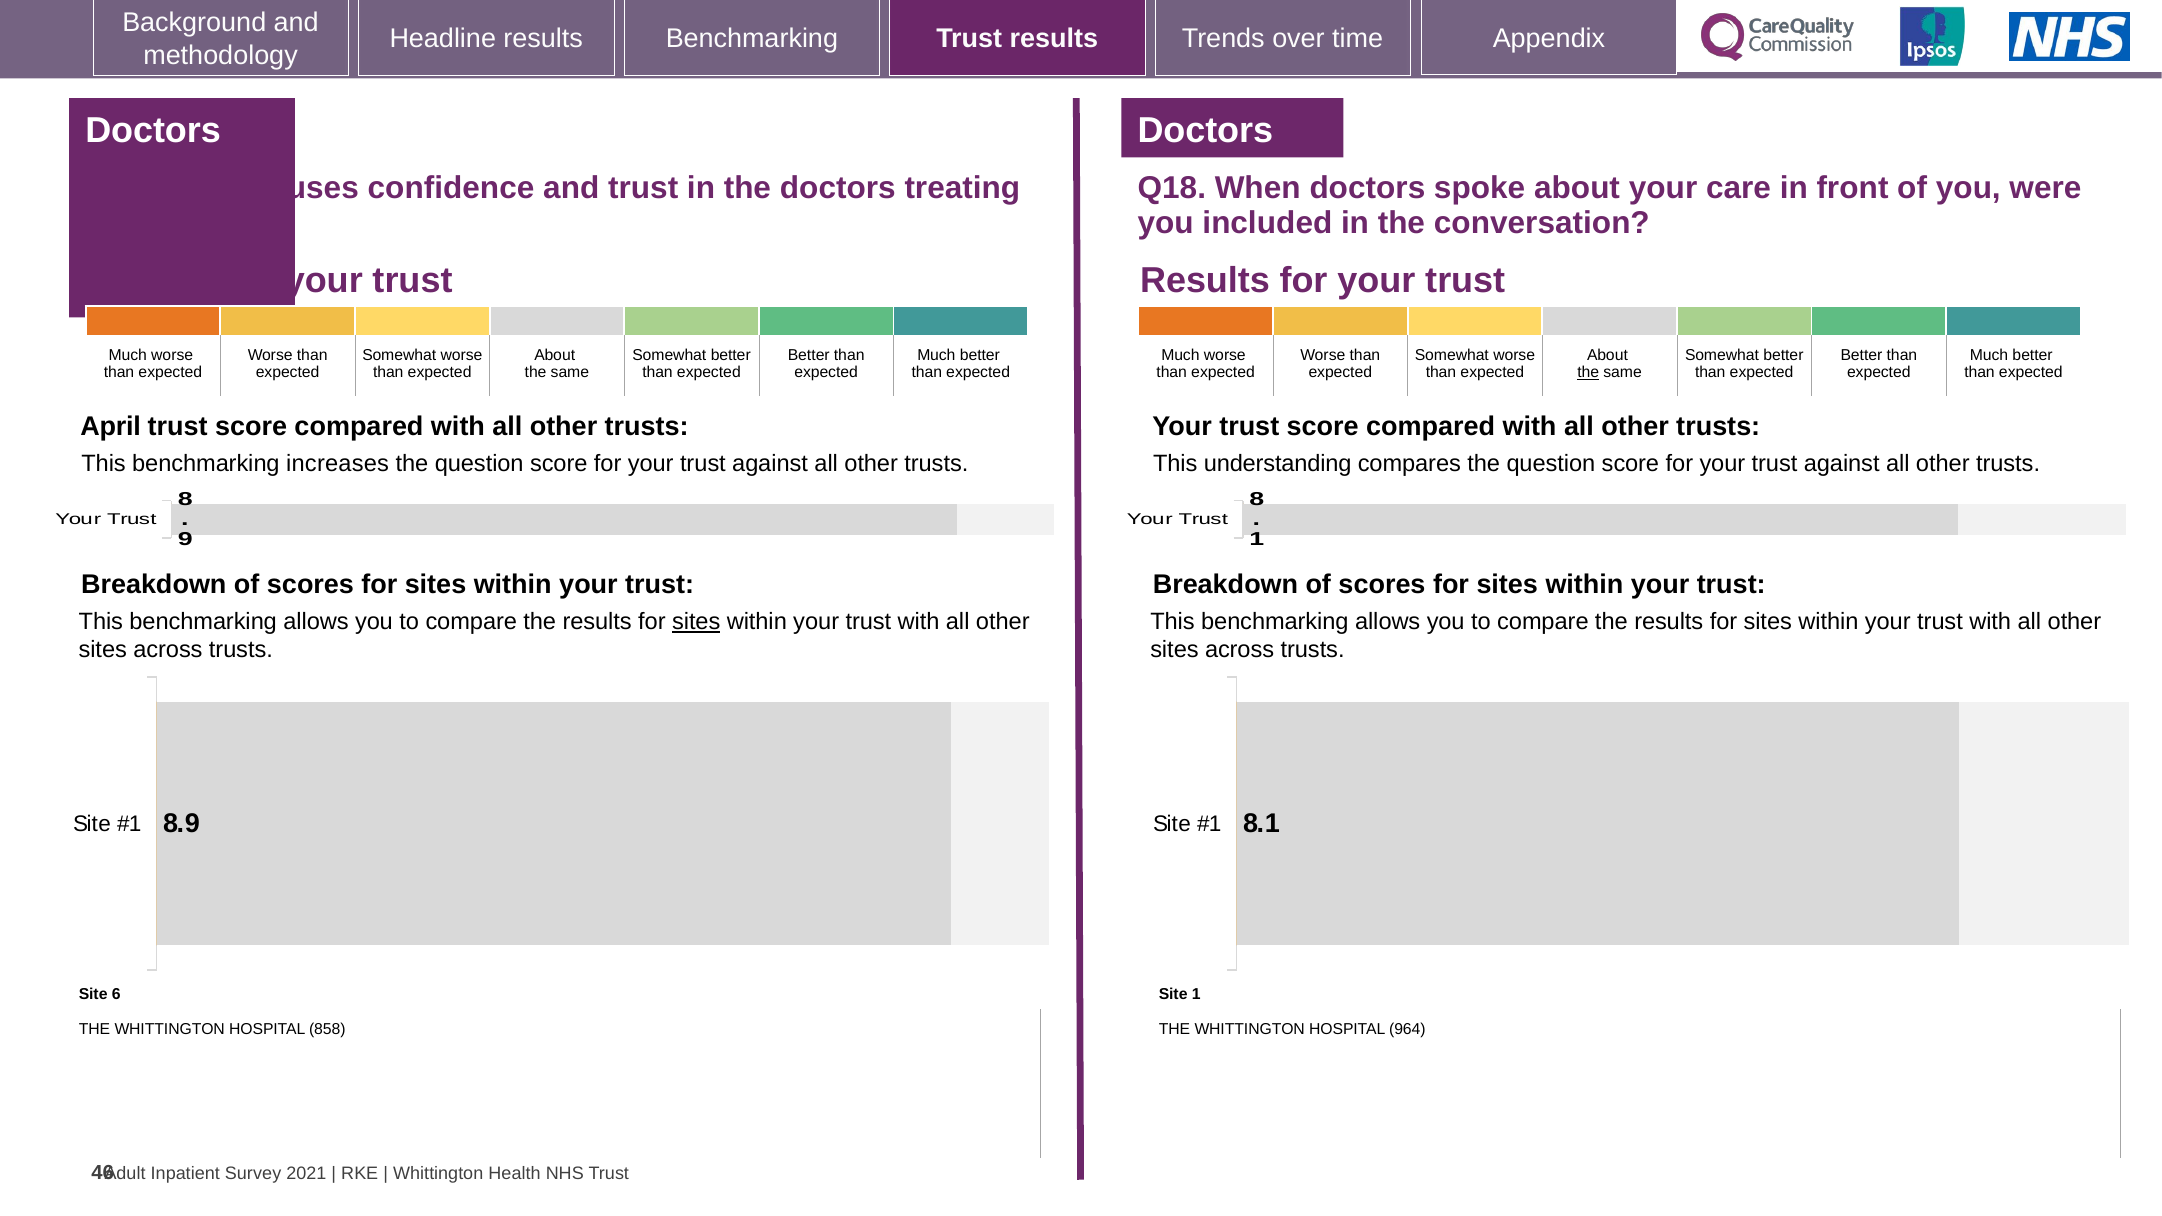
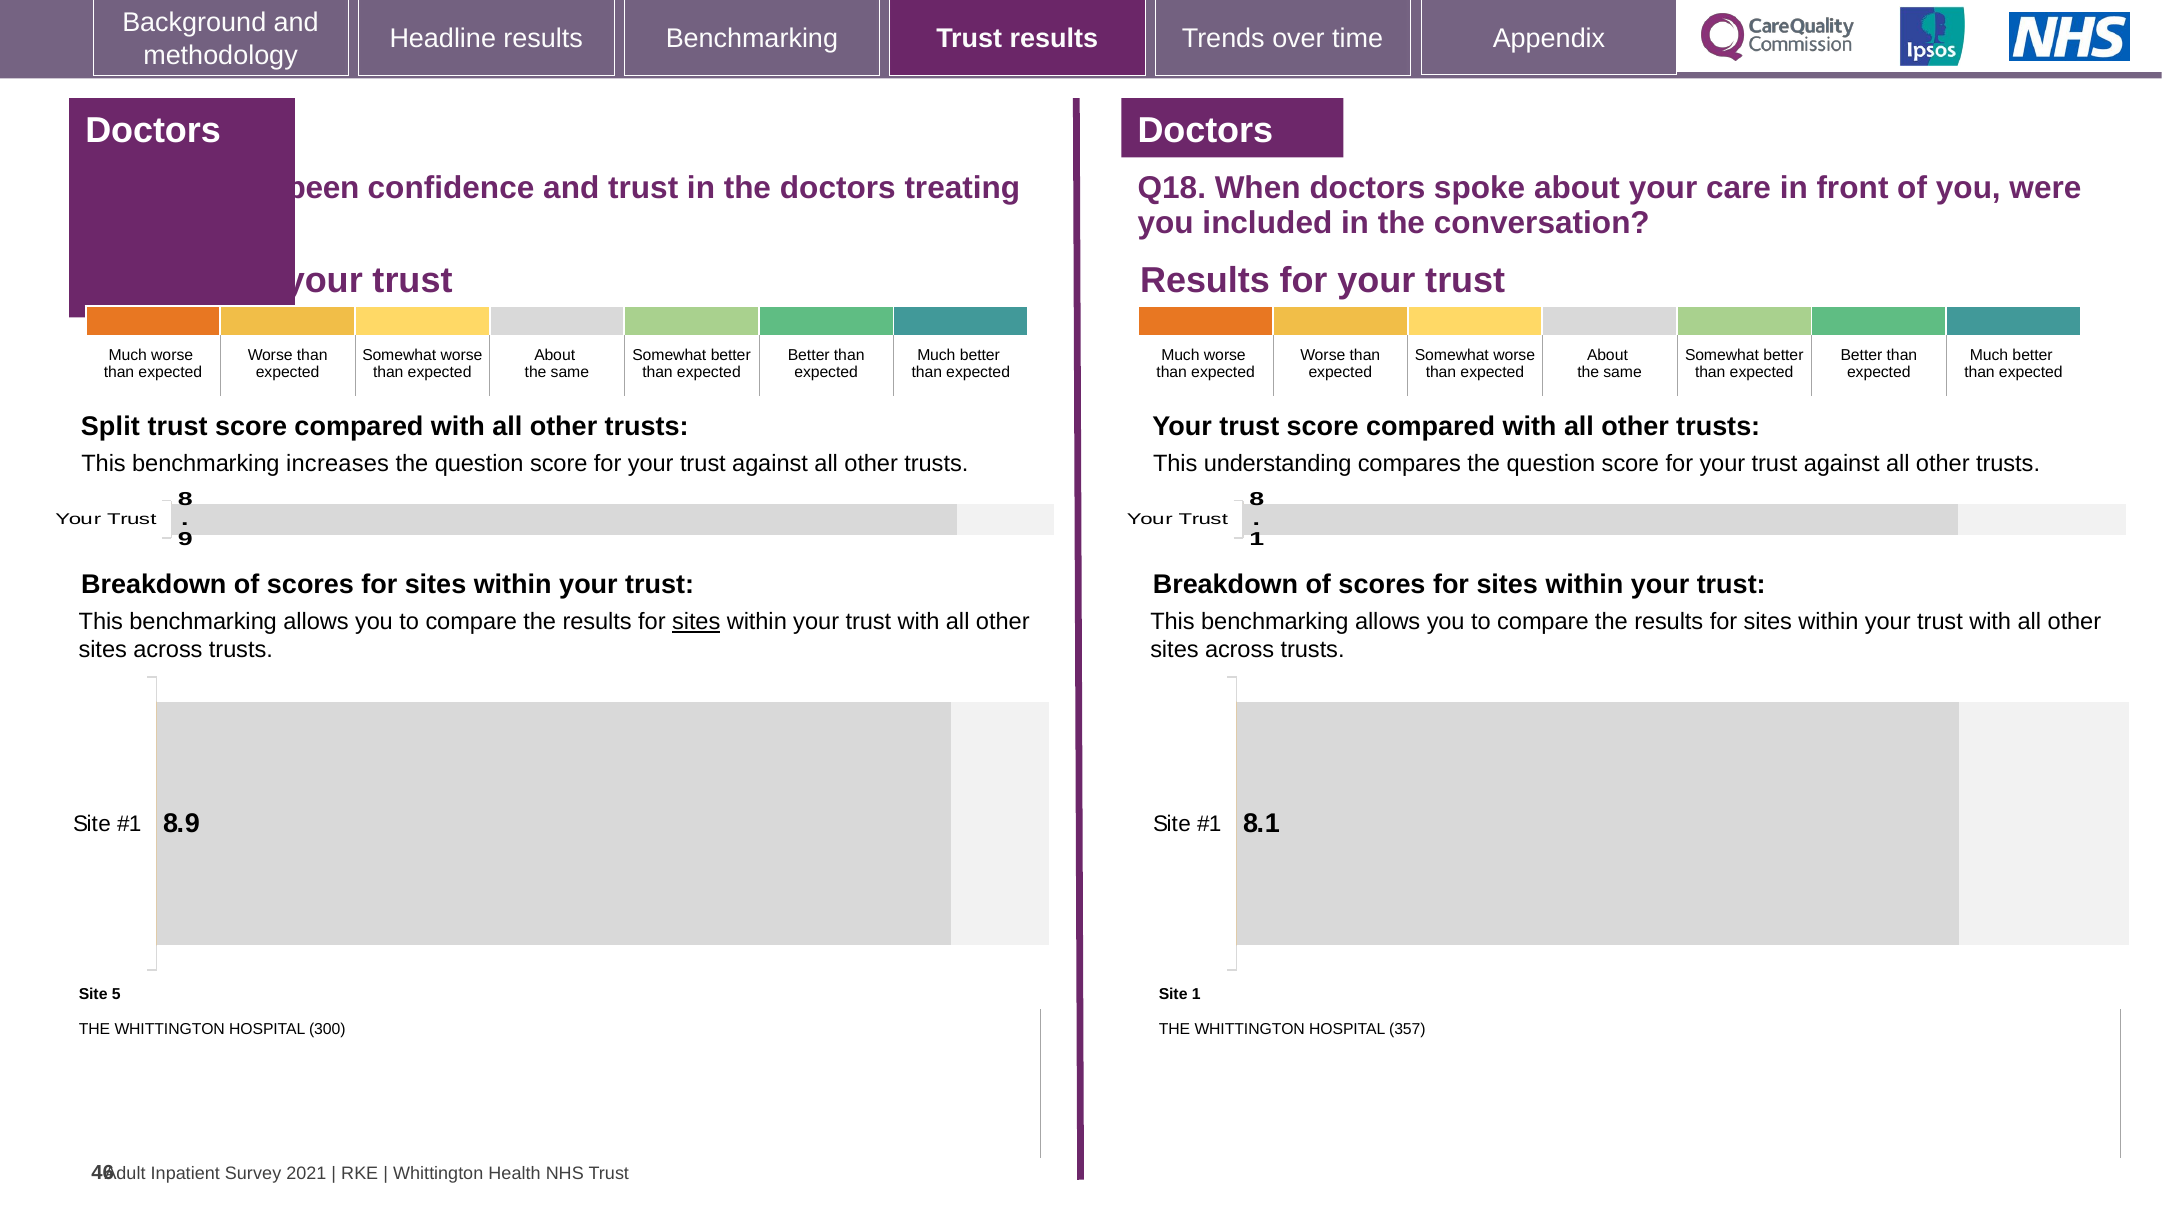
uses: uses -> been
the at (1588, 373) underline: present -> none
April: April -> Split
6: 6 -> 5
858: 858 -> 300
964: 964 -> 357
